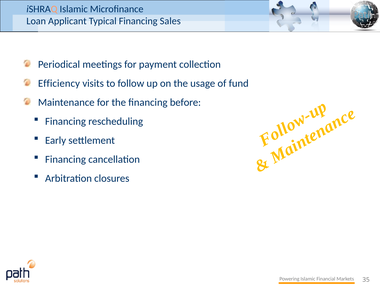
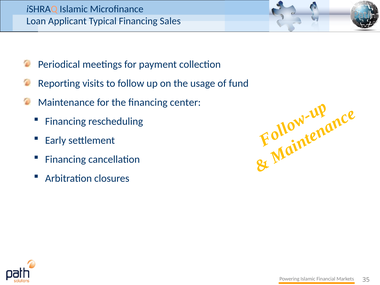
Efficiency: Efficiency -> Reporting
before: before -> center
